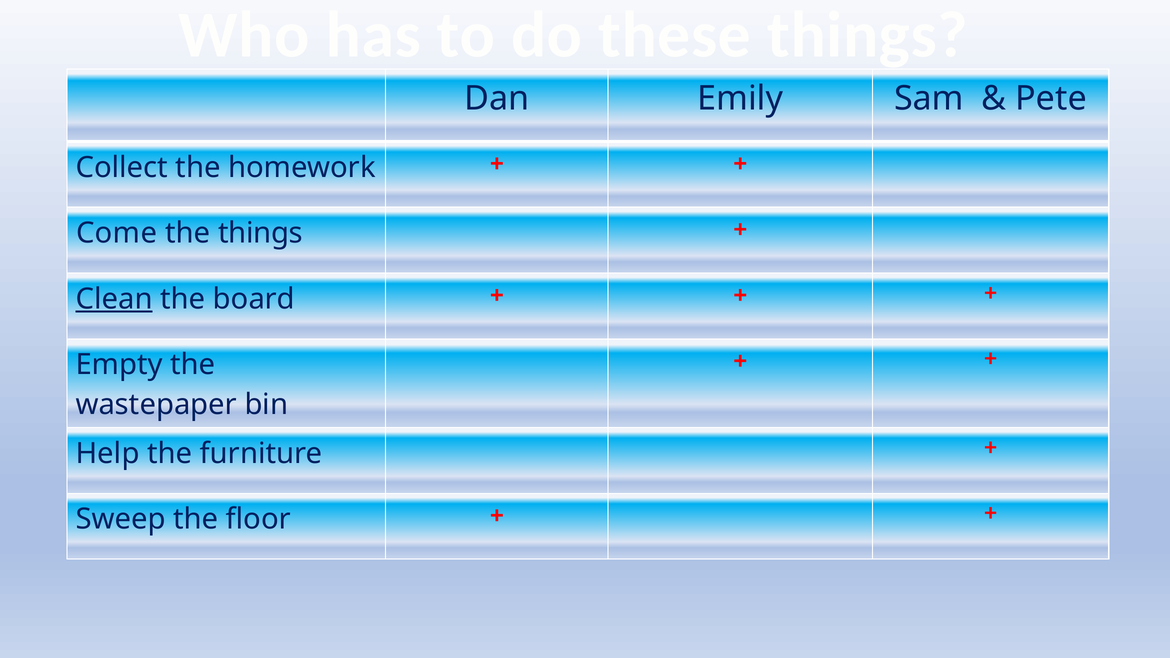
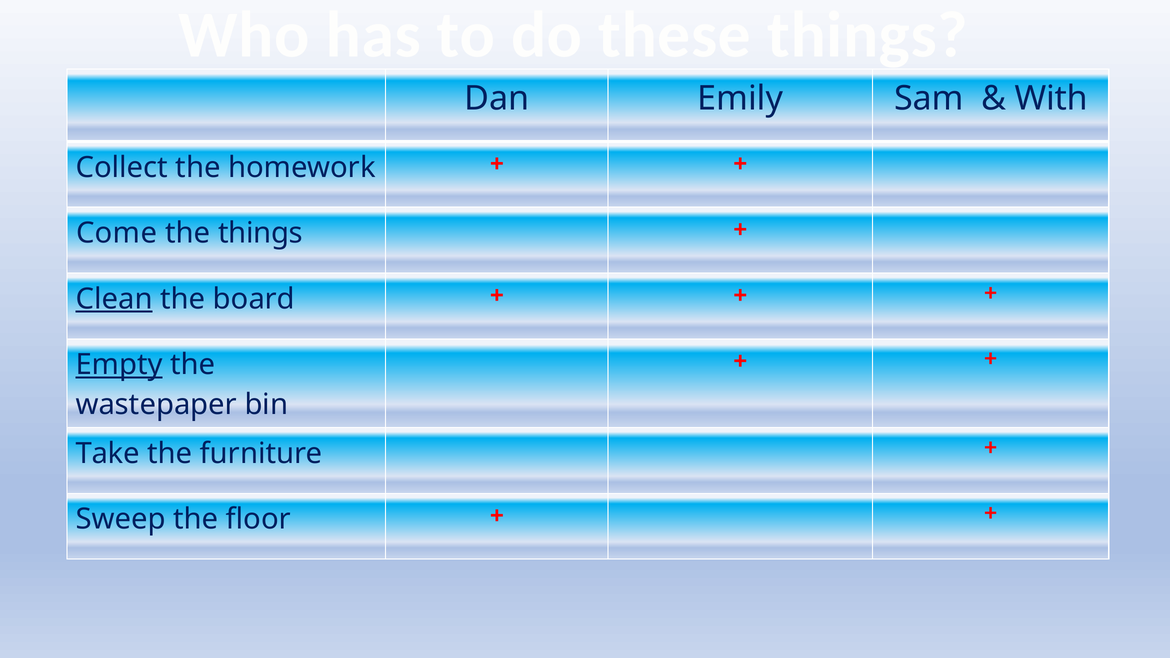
Pete: Pete -> With
Empty underline: none -> present
Help: Help -> Take
